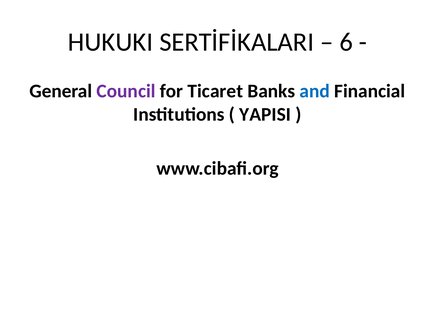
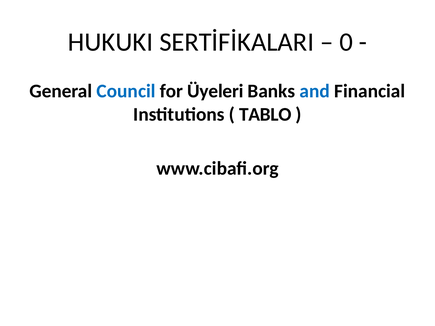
6: 6 -> 0
Council colour: purple -> blue
Ticaret: Ticaret -> Üyeleri
YAPISI: YAPISI -> TABLO
